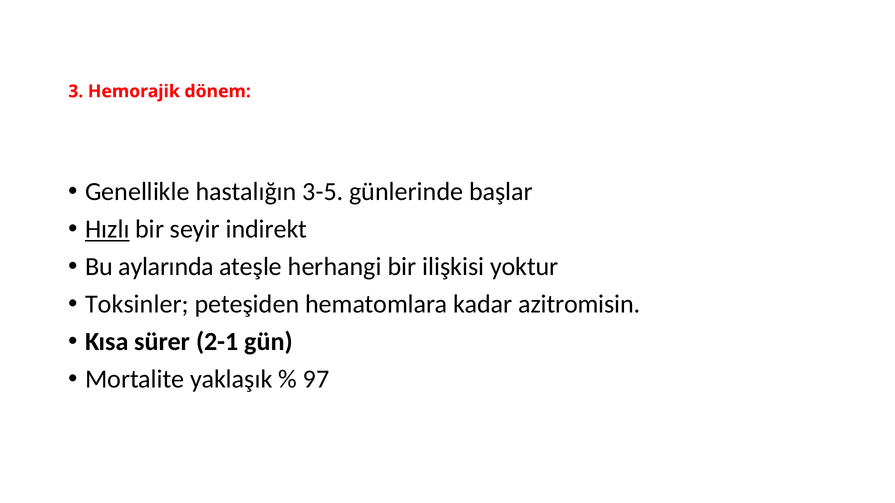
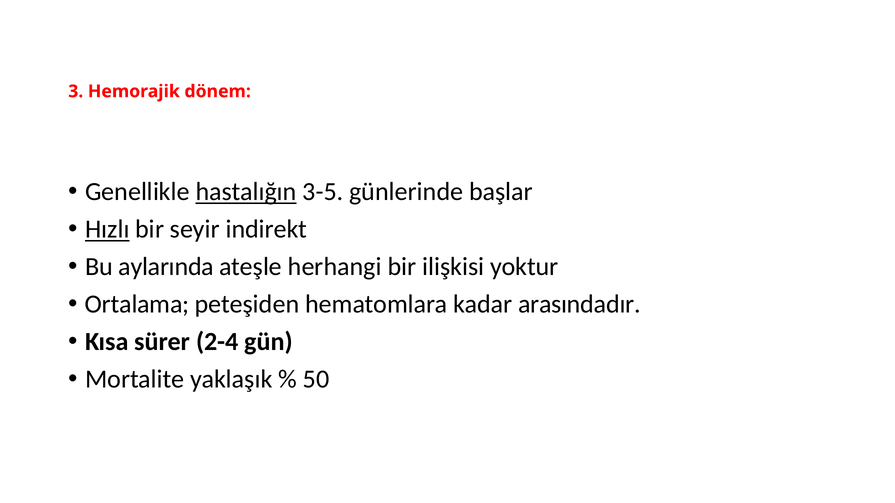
hastalığın underline: none -> present
Toksinler: Toksinler -> Ortalama
azitromisin: azitromisin -> arasındadır
2-1: 2-1 -> 2-4
97: 97 -> 50
